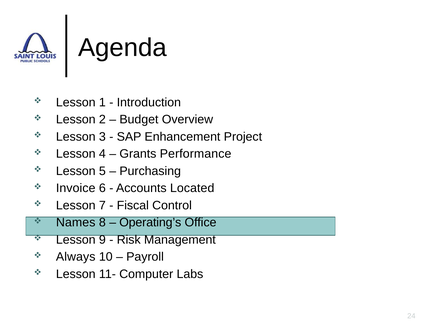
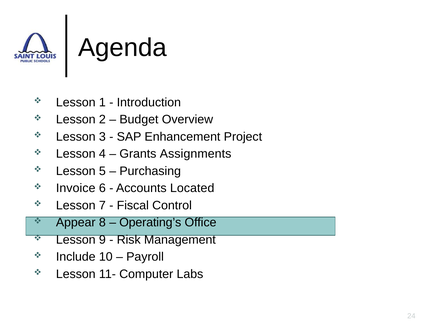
Performance: Performance -> Assignments
Names: Names -> Appear
Always: Always -> Include
